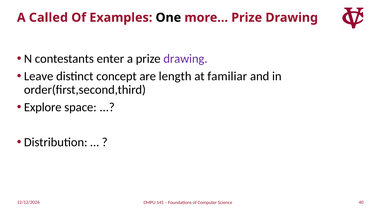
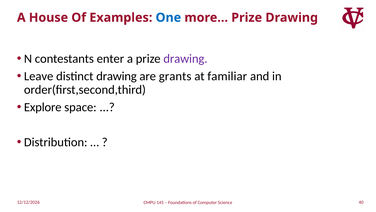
Called: Called -> House
One colour: black -> blue
distinct concept: concept -> drawing
length: length -> grants
